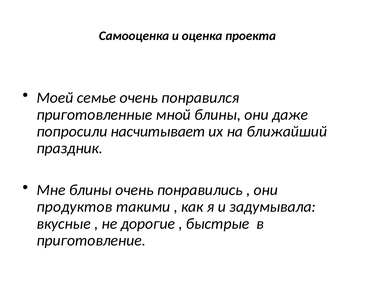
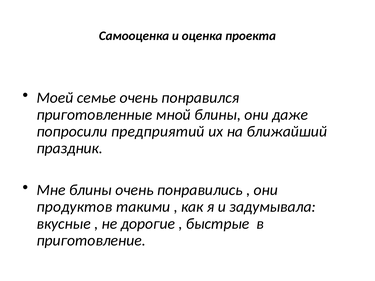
насчитывает: насчитывает -> предприятий
